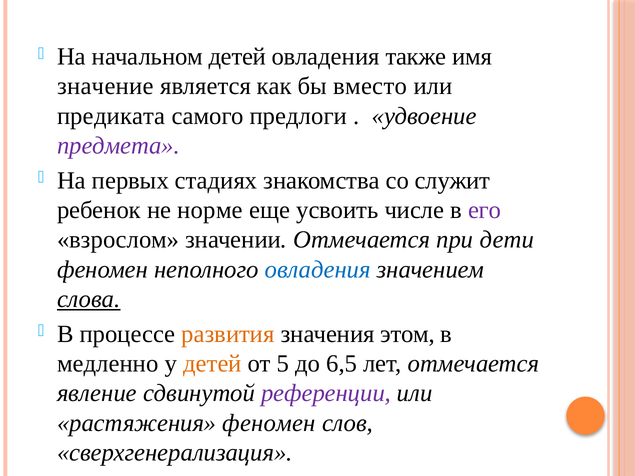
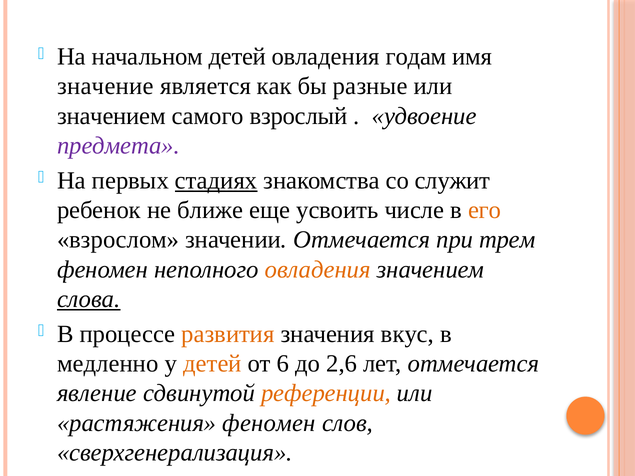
также: также -> годам
вместо: вместо -> разные
предиката at (111, 116): предиката -> значением
предлоги: предлоги -> взрослый
стадиях underline: none -> present
норме: норме -> ближе
его colour: purple -> orange
дети: дети -> трем
овладения at (318, 270) colour: blue -> orange
этом: этом -> вкус
5: 5 -> 6
6,5: 6,5 -> 2,6
референции colour: purple -> orange
